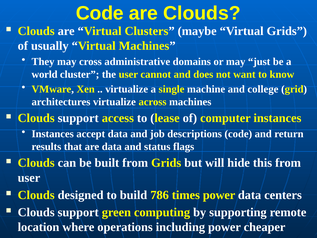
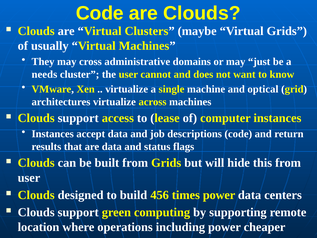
world: world -> needs
college: college -> optical
786: 786 -> 456
